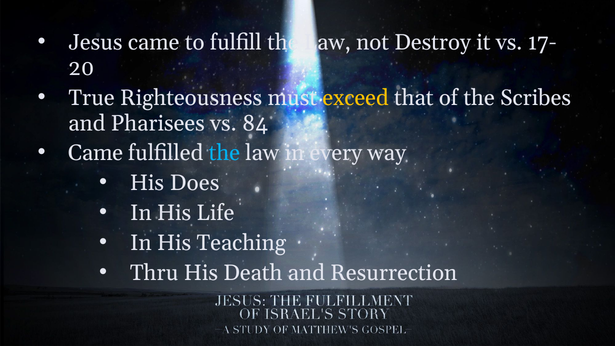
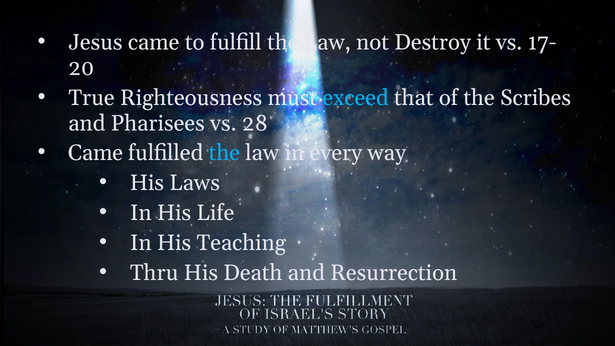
exceed colour: yellow -> light blue
84: 84 -> 28
Does: Does -> Laws
